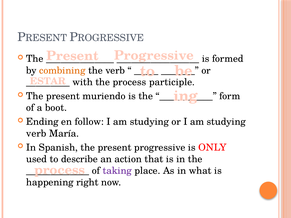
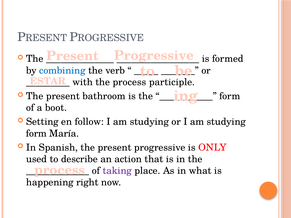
combining colour: orange -> blue
muriendo: muriendo -> bathroom
Ending: Ending -> Setting
verb at (36, 134): verb -> form
